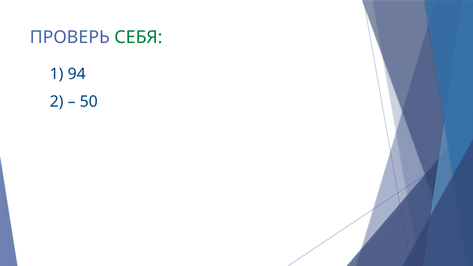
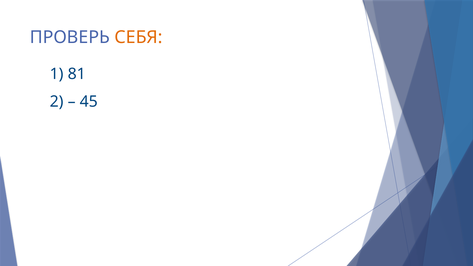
СЕБЯ colour: green -> orange
94: 94 -> 81
50: 50 -> 45
